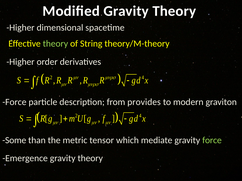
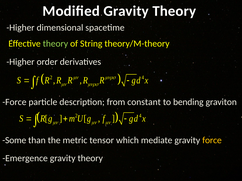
provides: provides -> constant
modern: modern -> bending
force at (212, 141) colour: light green -> yellow
